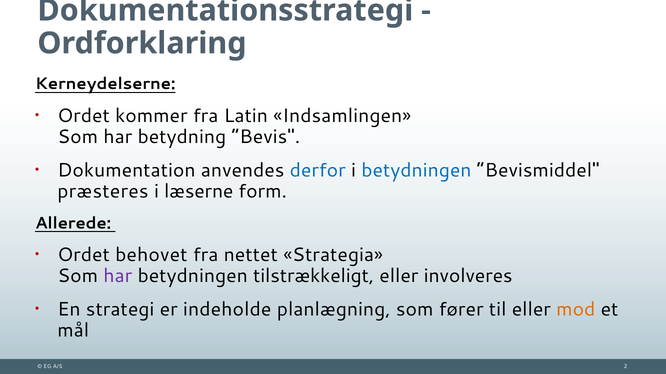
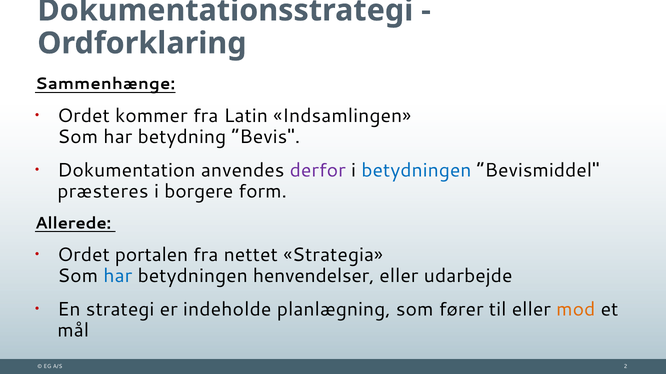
Kerneydelserne: Kerneydelserne -> Sammenhænge
derfor colour: blue -> purple
læserne: læserne -> borgere
behovet: behovet -> portalen
har at (118, 276) colour: purple -> blue
tilstrækkeligt: tilstrækkeligt -> henvendelser
involveres: involveres -> udarbejde
